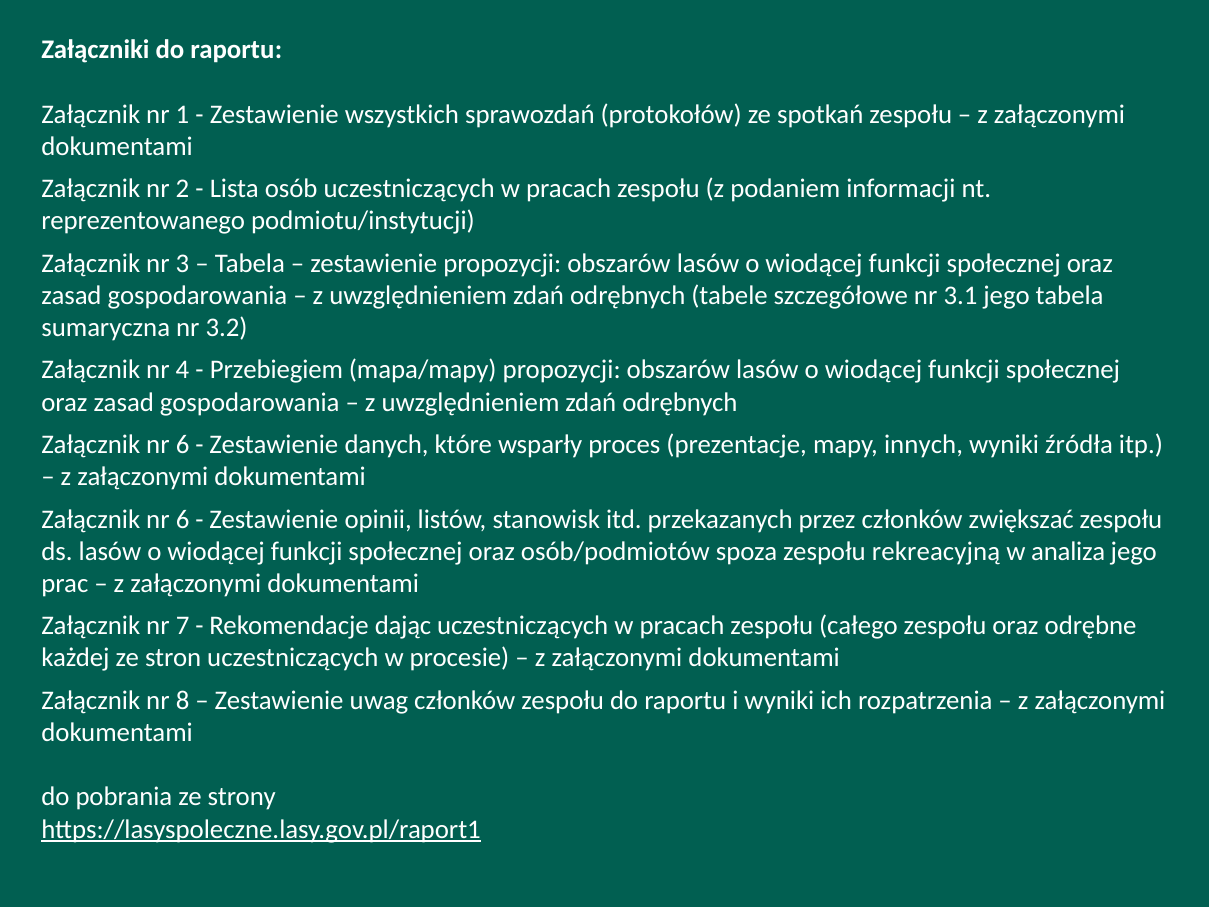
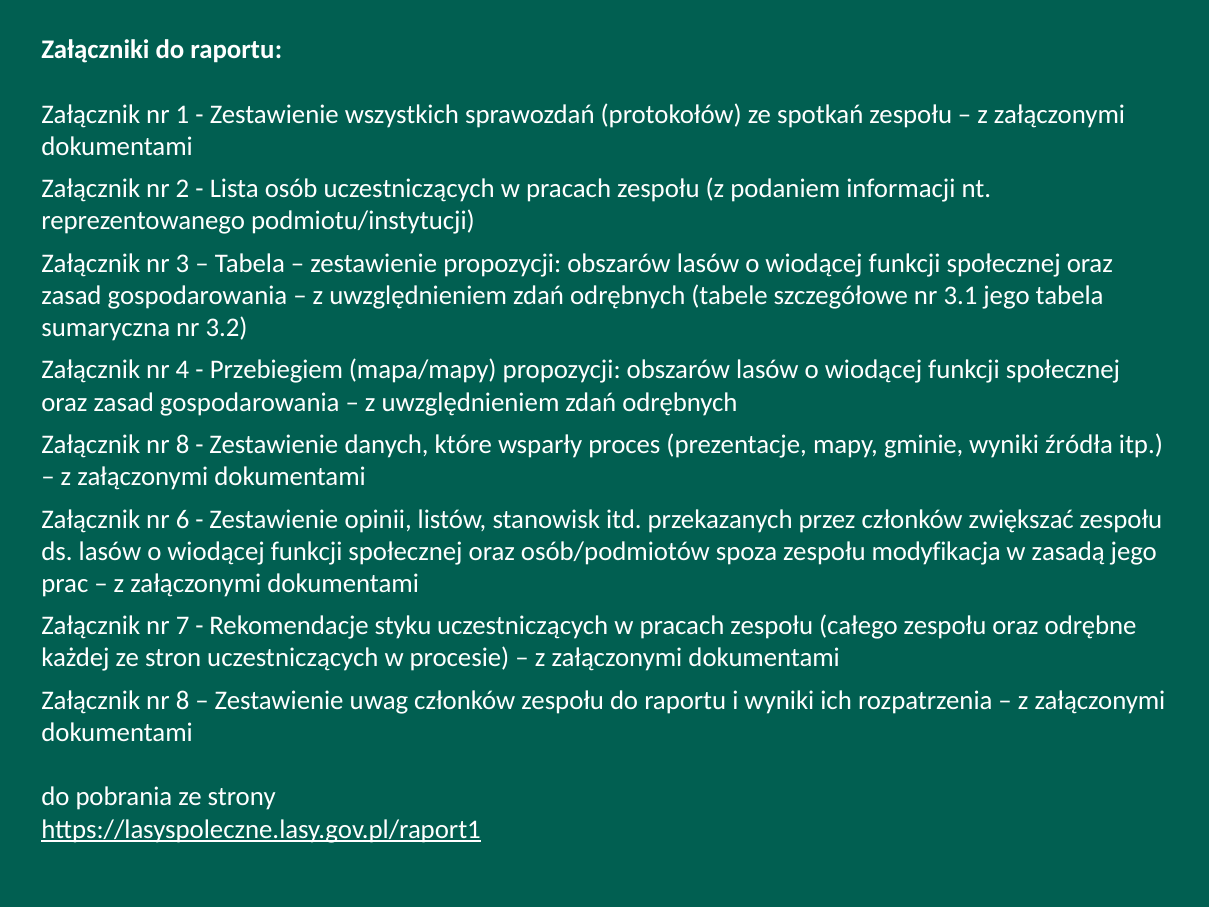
6 at (183, 445): 6 -> 8
innych: innych -> gminie
rekreacyjną: rekreacyjną -> modyfikacja
analiza: analiza -> zasadą
dając: dając -> styku
